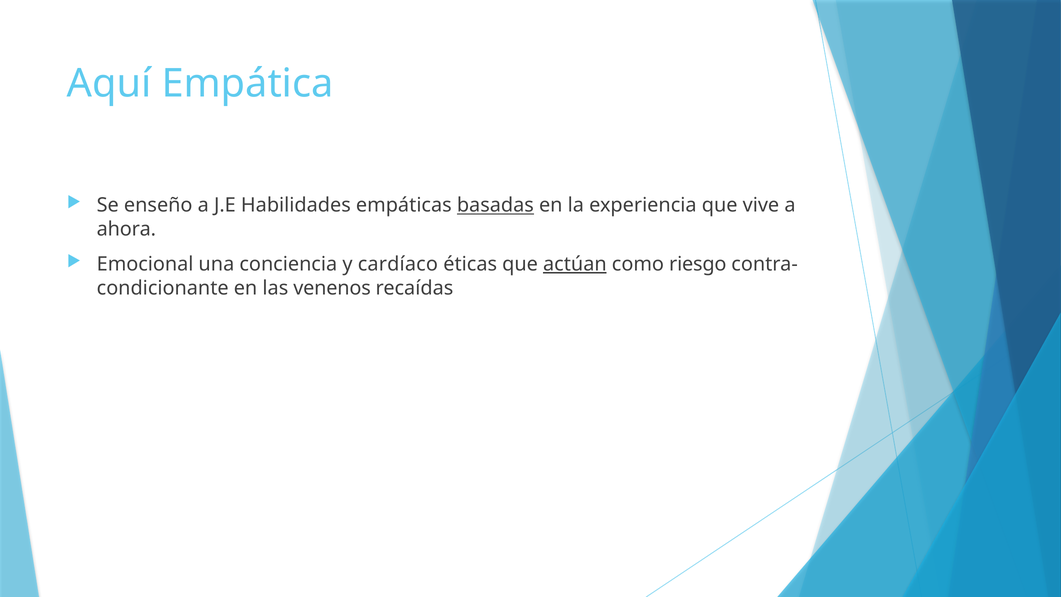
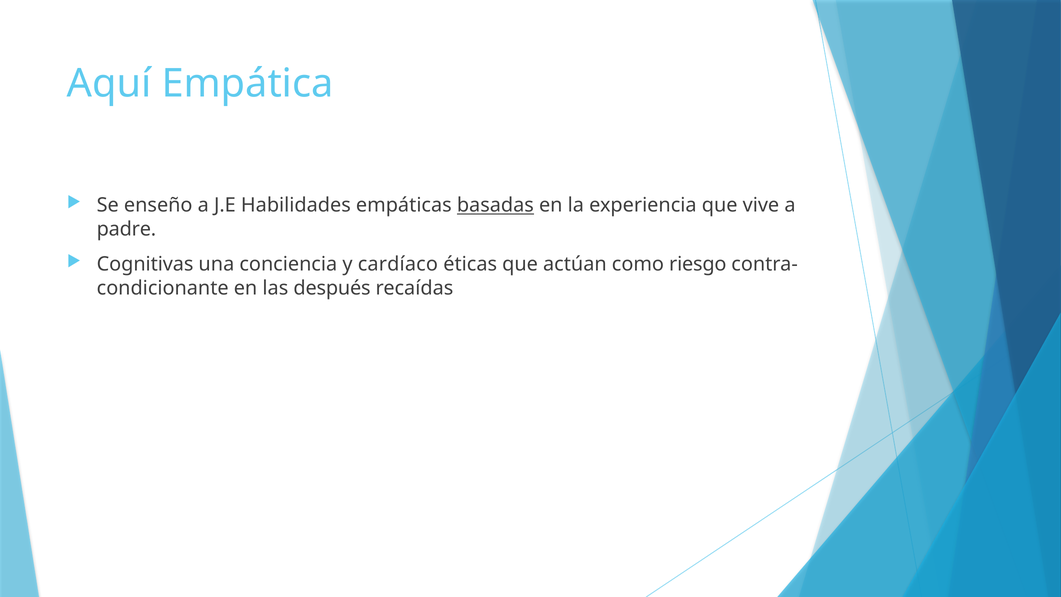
ahora: ahora -> padre
Emocional: Emocional -> Cognitivas
actúan underline: present -> none
venenos: venenos -> después
